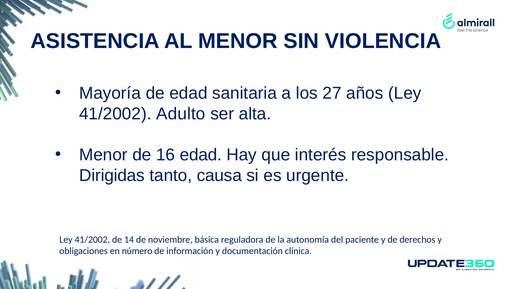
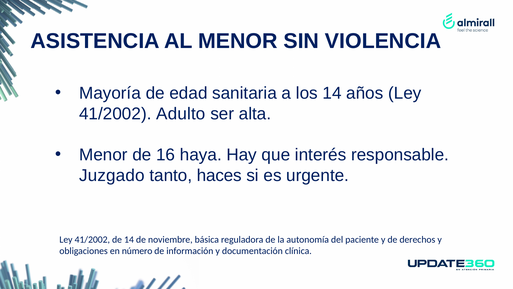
los 27: 27 -> 14
16 edad: edad -> haya
Dirigidas: Dirigidas -> Juzgado
causa: causa -> haces
